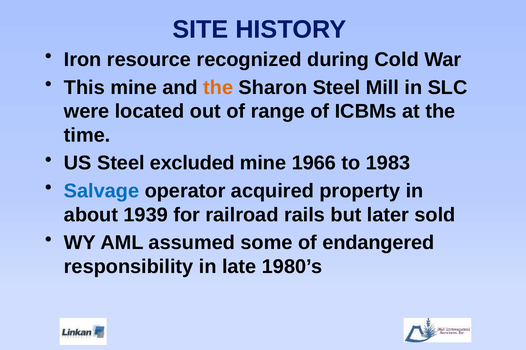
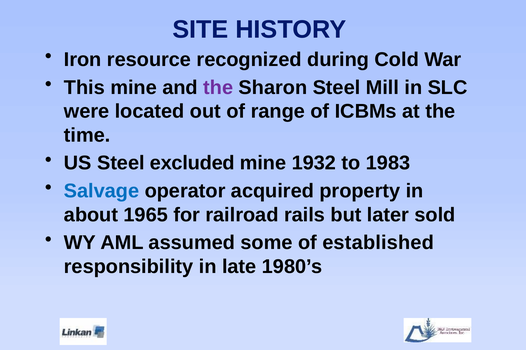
the at (218, 88) colour: orange -> purple
1966: 1966 -> 1932
1939: 1939 -> 1965
endangered: endangered -> established
